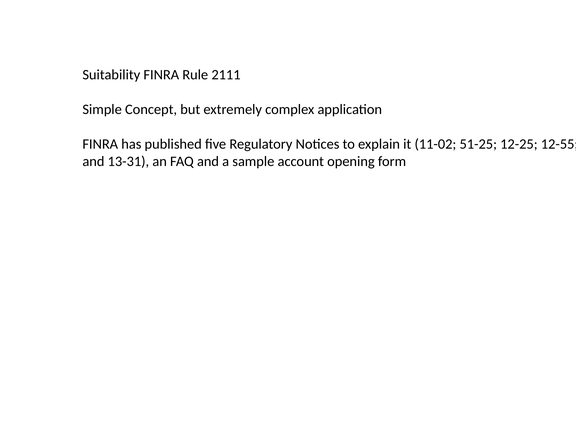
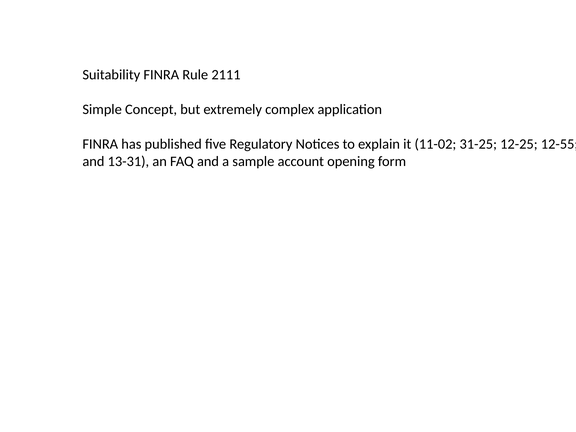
51-25: 51-25 -> 31-25
